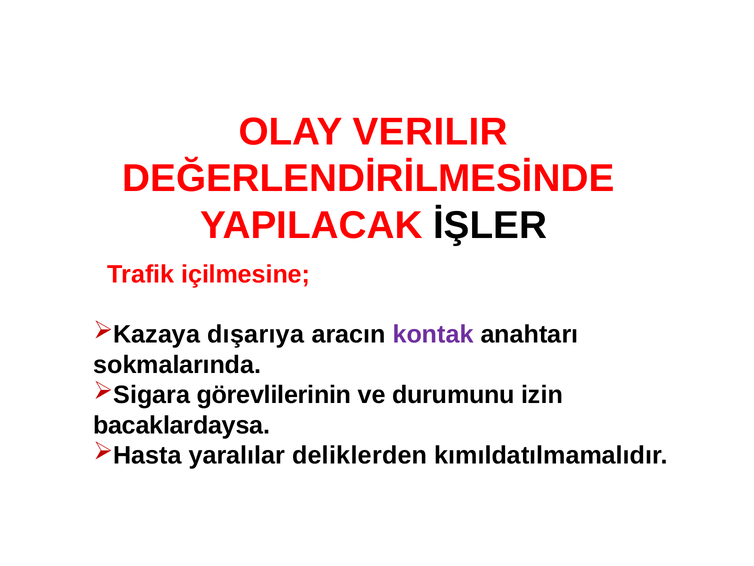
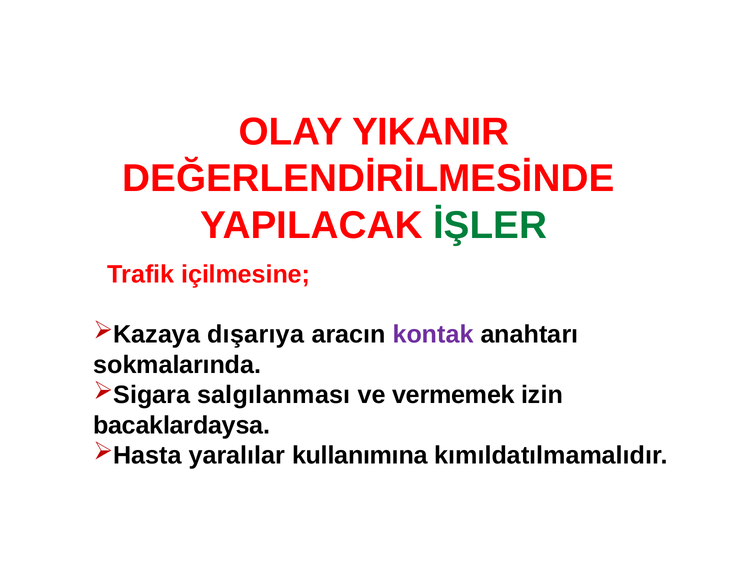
VERILIR: VERILIR -> YIKANIR
İŞLER colour: black -> green
görevlilerinin: görevlilerinin -> salgılanması
durumunu: durumunu -> vermemek
deliklerden: deliklerden -> kullanımına
